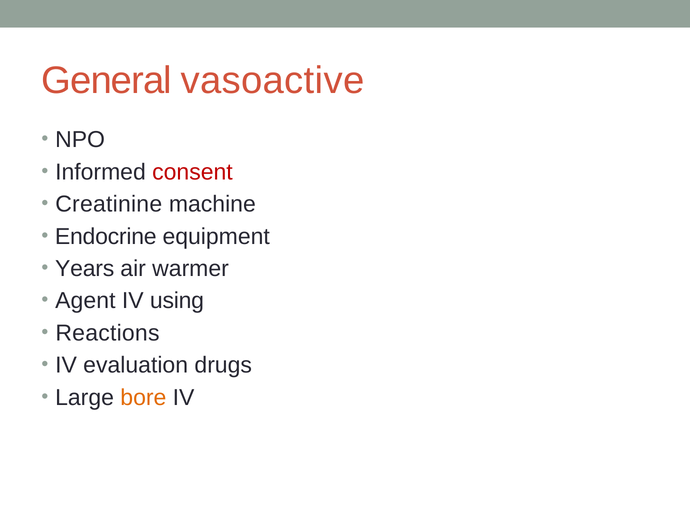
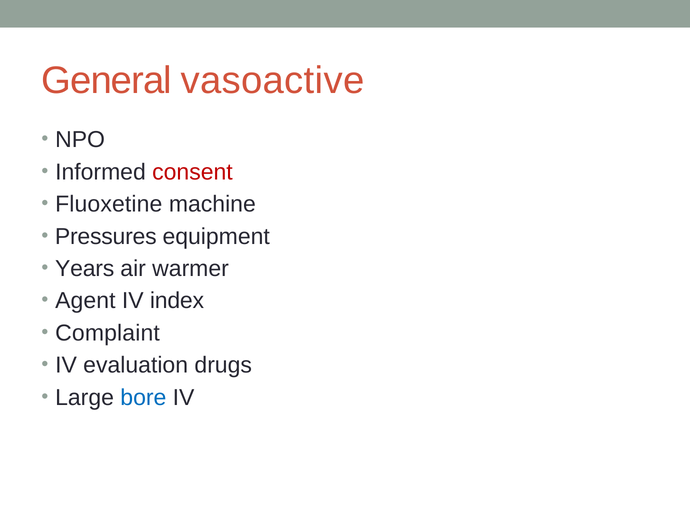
Creatinine: Creatinine -> Fluoxetine
Endocrine: Endocrine -> Pressures
using: using -> index
Reactions: Reactions -> Complaint
bore colour: orange -> blue
